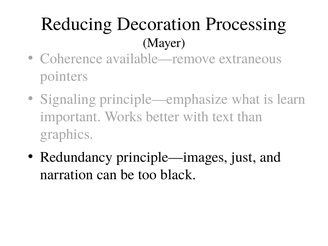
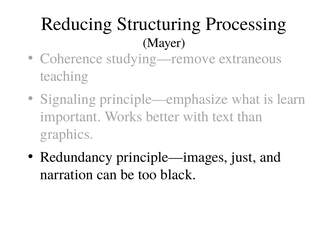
Decoration: Decoration -> Structuring
available—remove: available—remove -> studying—remove
pointers: pointers -> teaching
